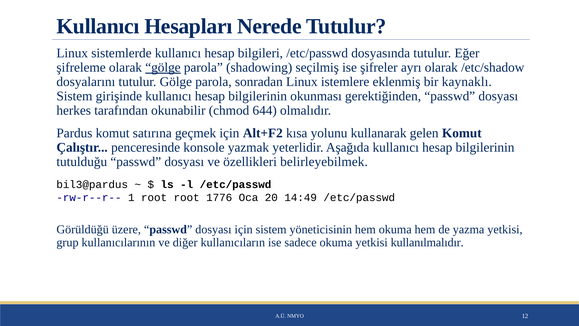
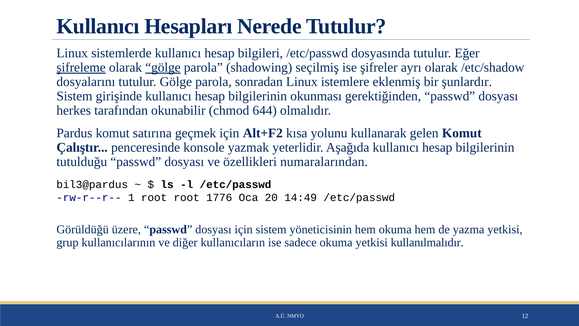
şifreleme underline: none -> present
kaynaklı: kaynaklı -> şunlardır
belirleyebilmek: belirleyebilmek -> numaralarından
